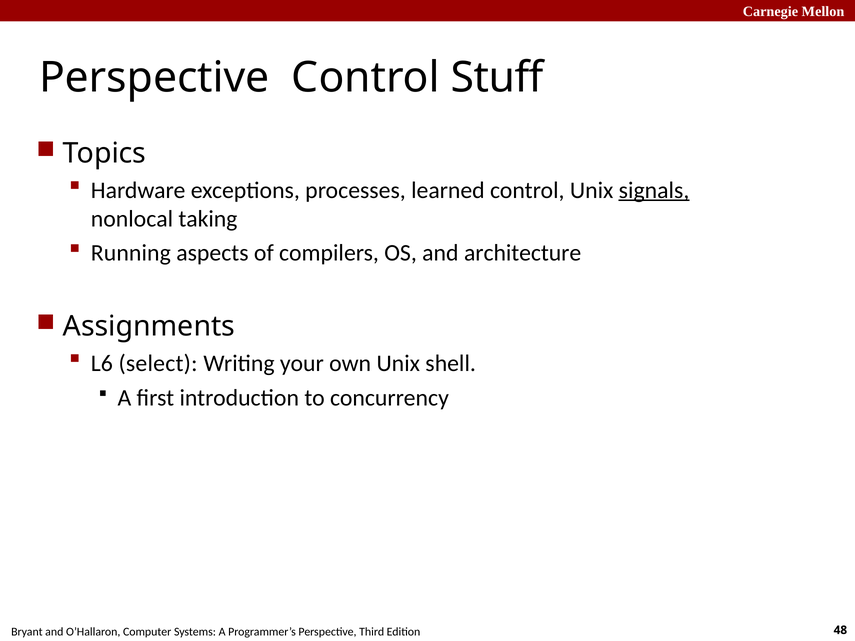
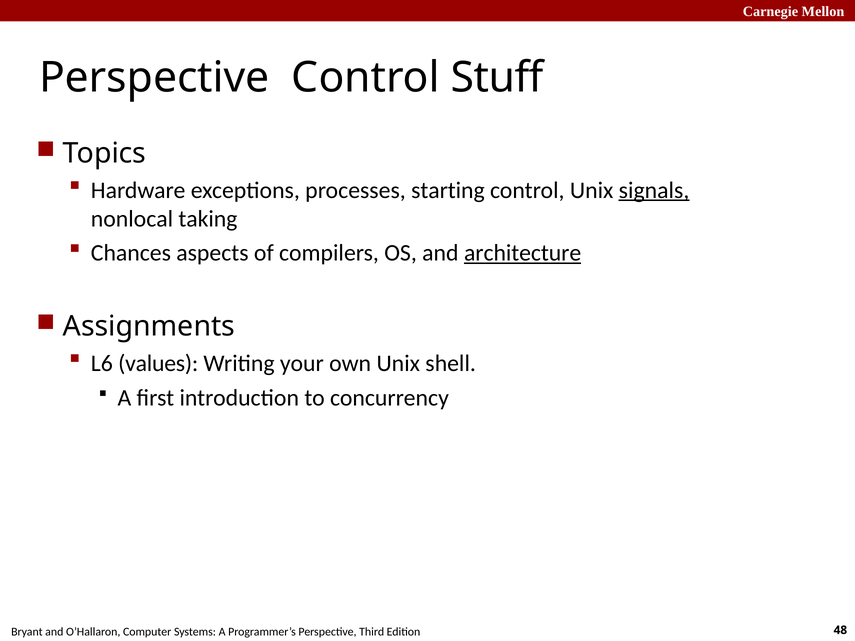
learned: learned -> starting
Running: Running -> Chances
architecture underline: none -> present
select: select -> values
